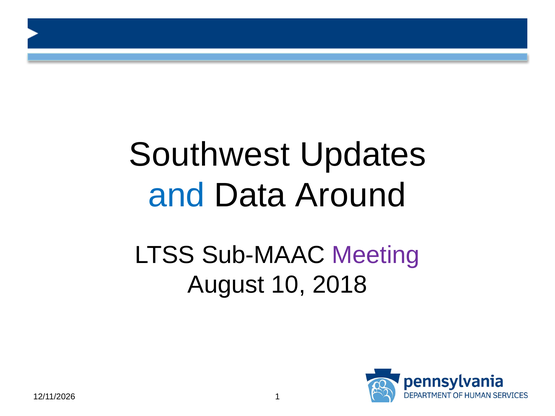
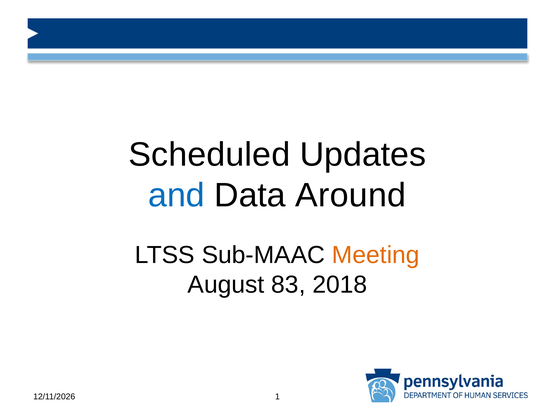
Southwest: Southwest -> Scheduled
Meeting colour: purple -> orange
10: 10 -> 83
